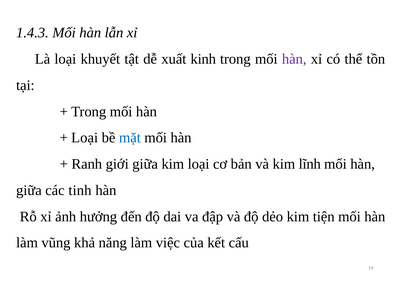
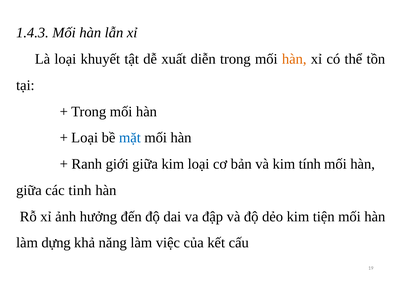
kinh: kinh -> diễn
hàn at (294, 59) colour: purple -> orange
lĩnh: lĩnh -> tính
vũng: vũng -> dựng
